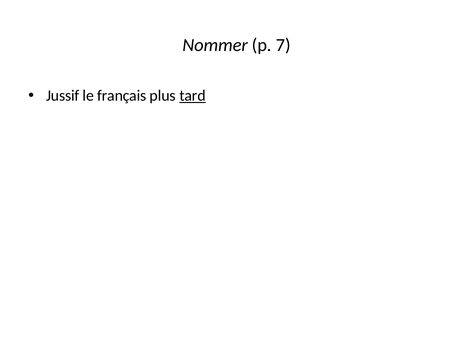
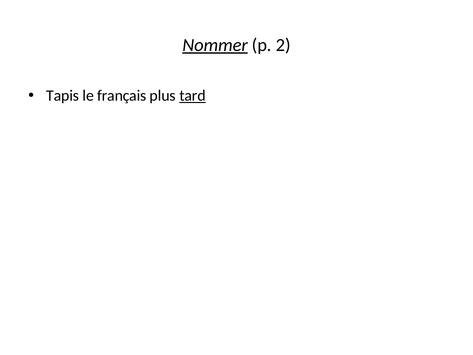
Nommer underline: none -> present
7: 7 -> 2
Jussif: Jussif -> Tapis
